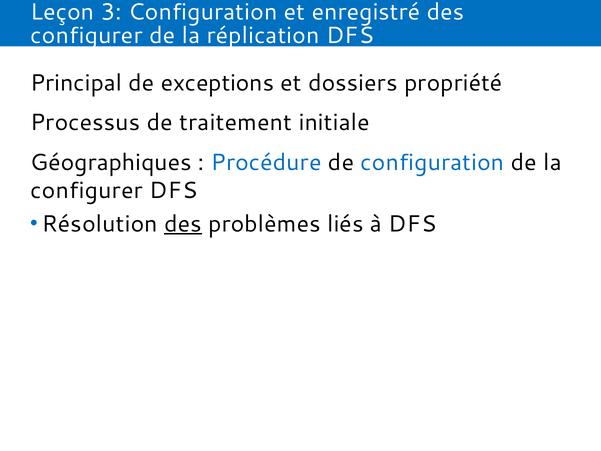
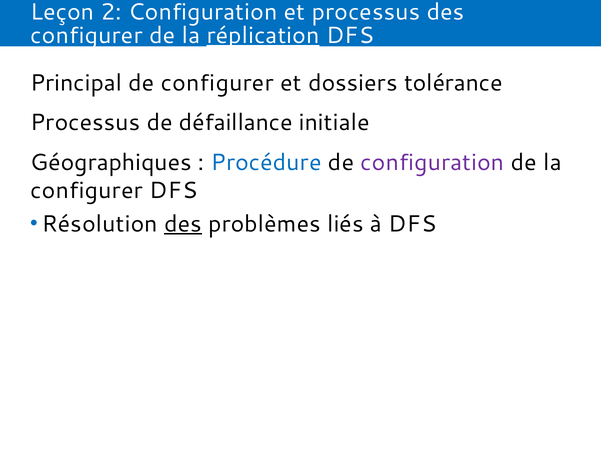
3: 3 -> 2
et enregistré: enregistré -> processus
réplication underline: none -> present
de exceptions: exceptions -> configurer
propriété: propriété -> tolérance
traitement: traitement -> défaillance
configuration at (432, 163) colour: blue -> purple
